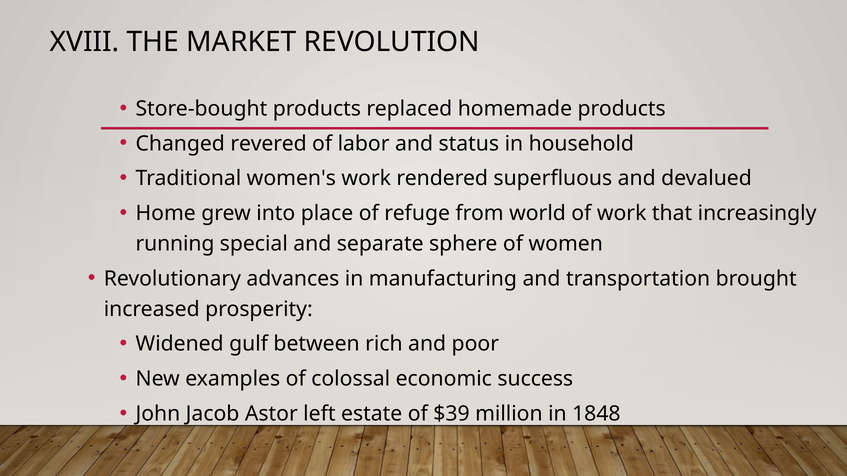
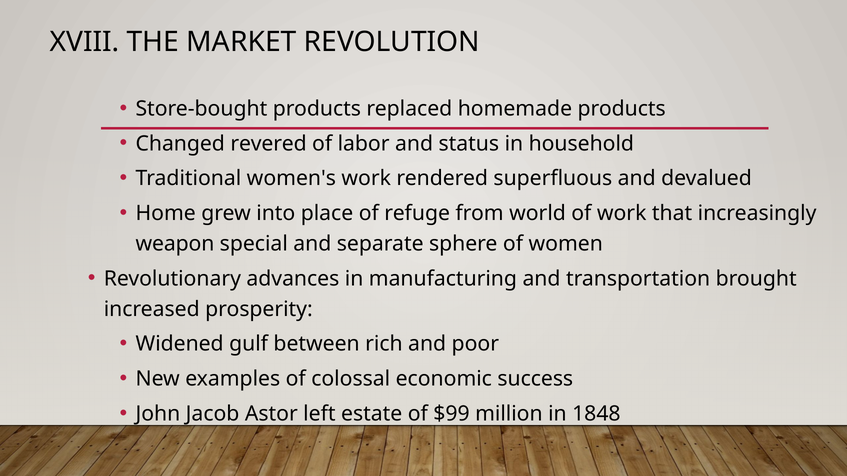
running: running -> weapon
$39: $39 -> $99
